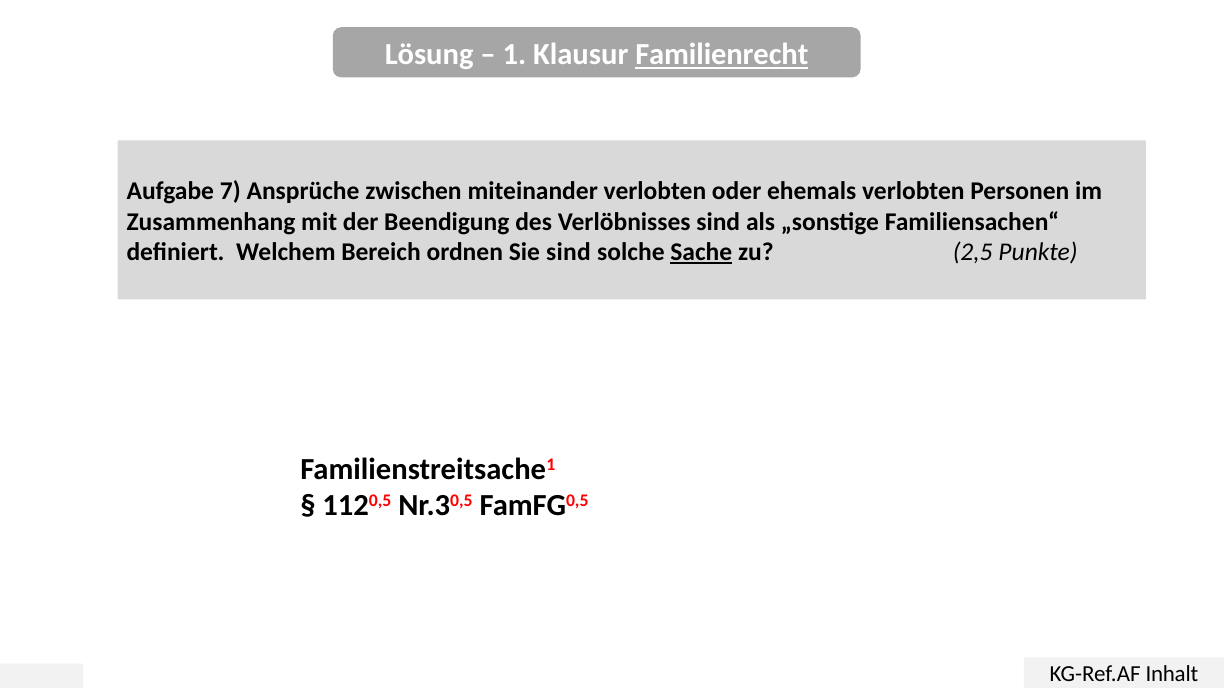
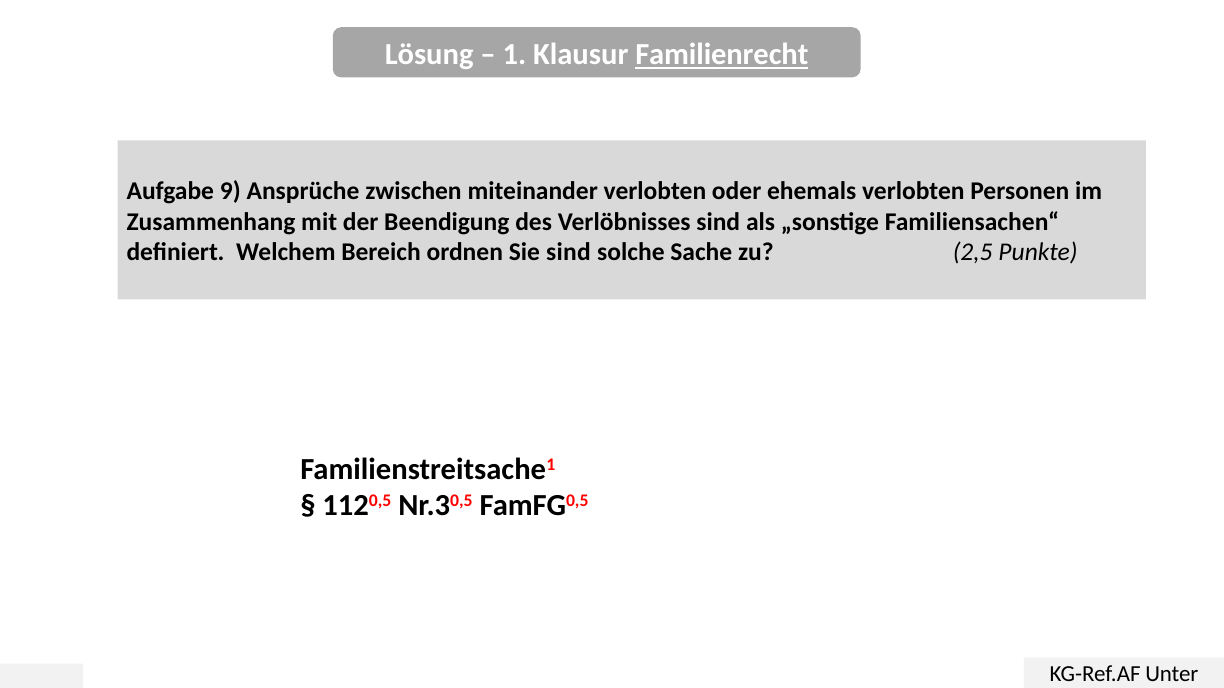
7: 7 -> 9
Sache underline: present -> none
Inhalt: Inhalt -> Unter
